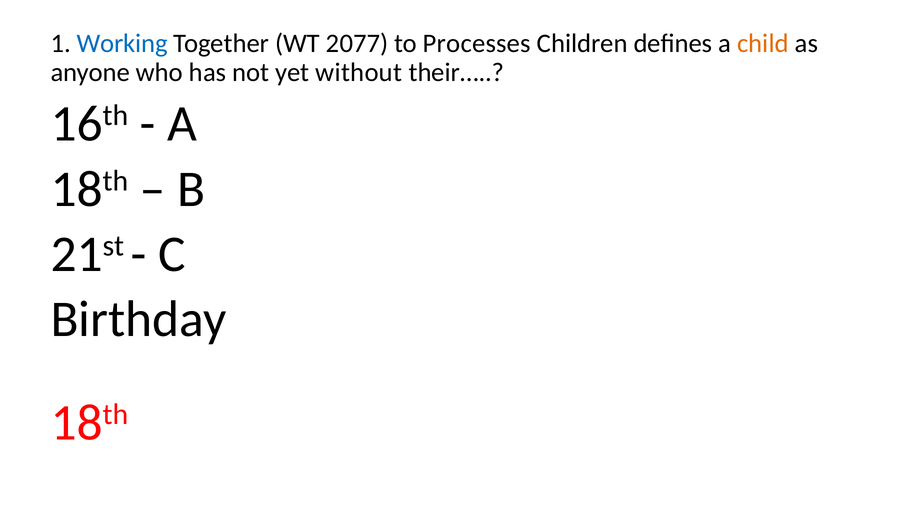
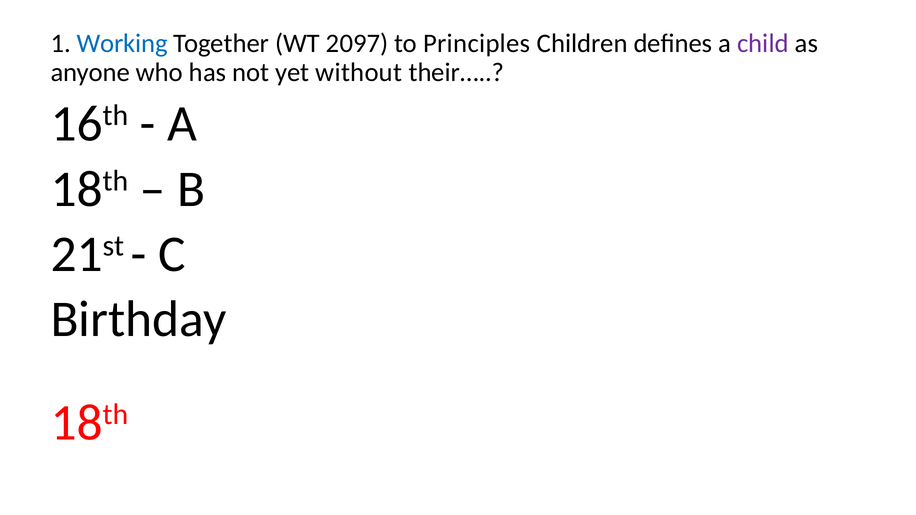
2077: 2077 -> 2097
Processes: Processes -> Principles
child colour: orange -> purple
